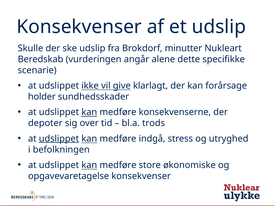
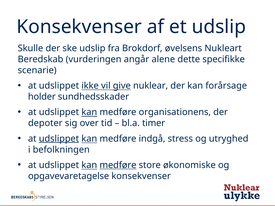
minutter: minutter -> øvelsens
klarlagt: klarlagt -> nuklear
konsekvenserne: konsekvenserne -> organisationens
trods: trods -> timer
medføre at (118, 165) underline: none -> present
